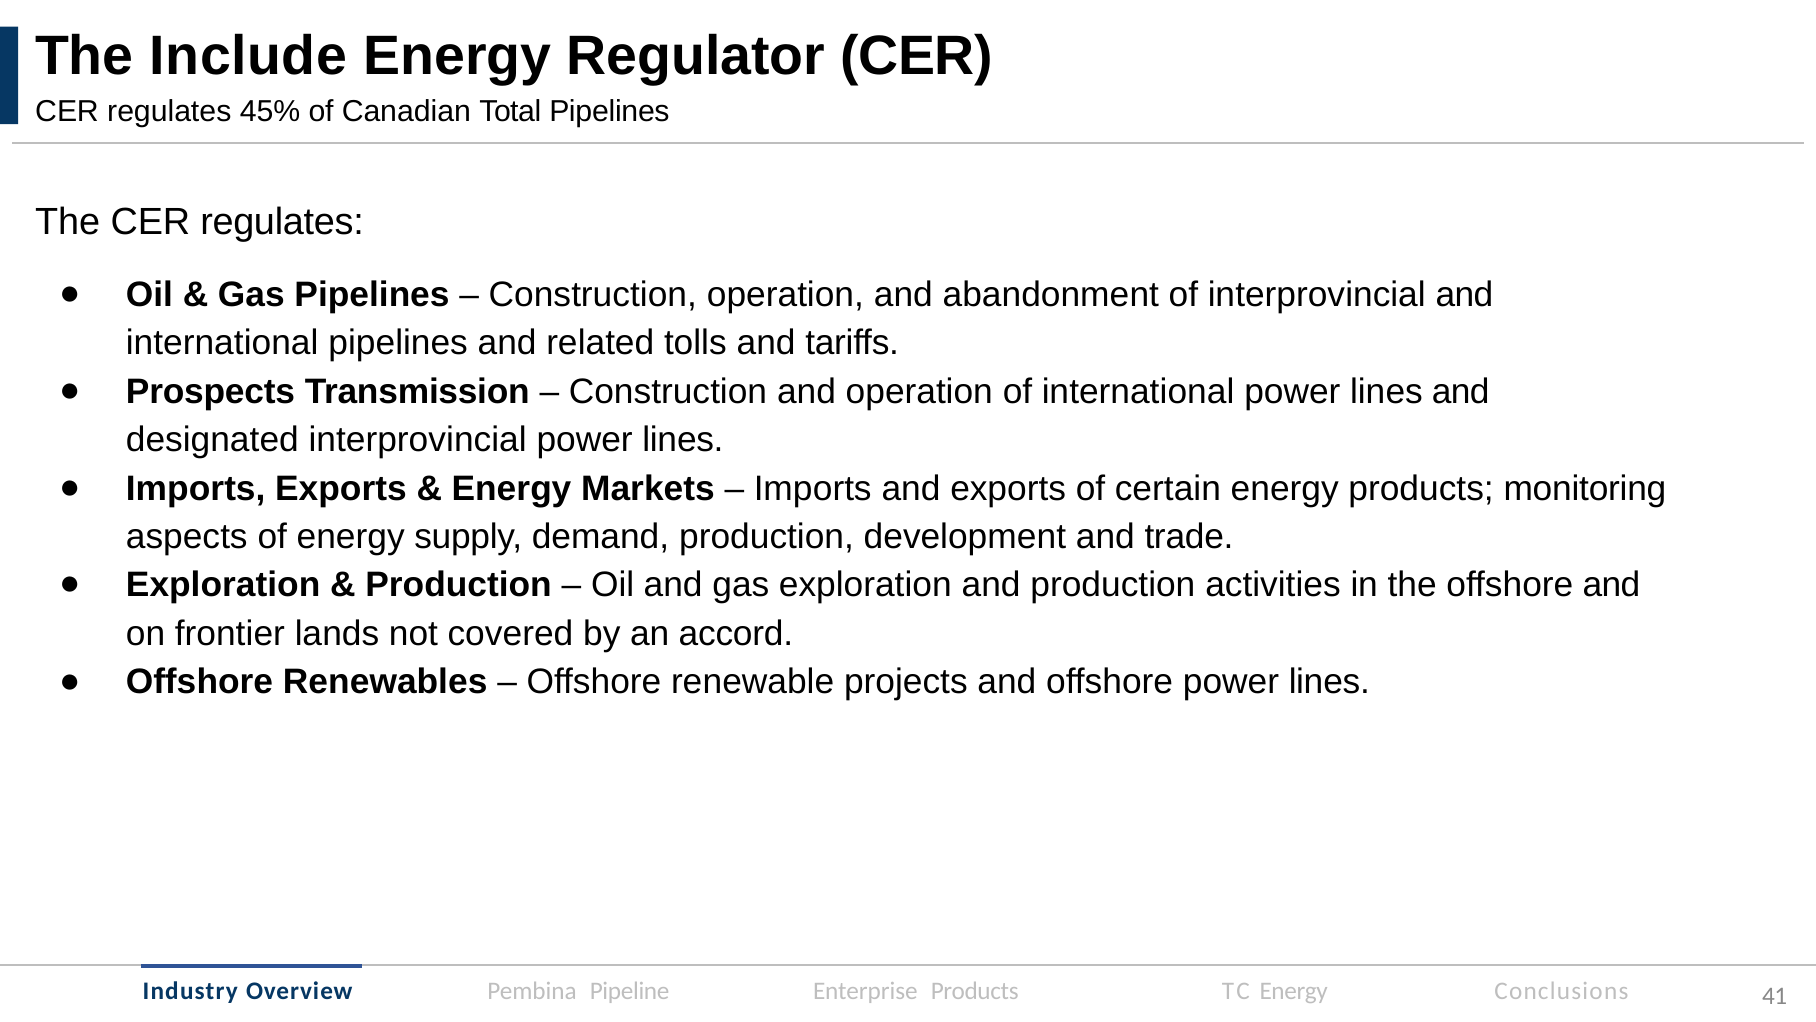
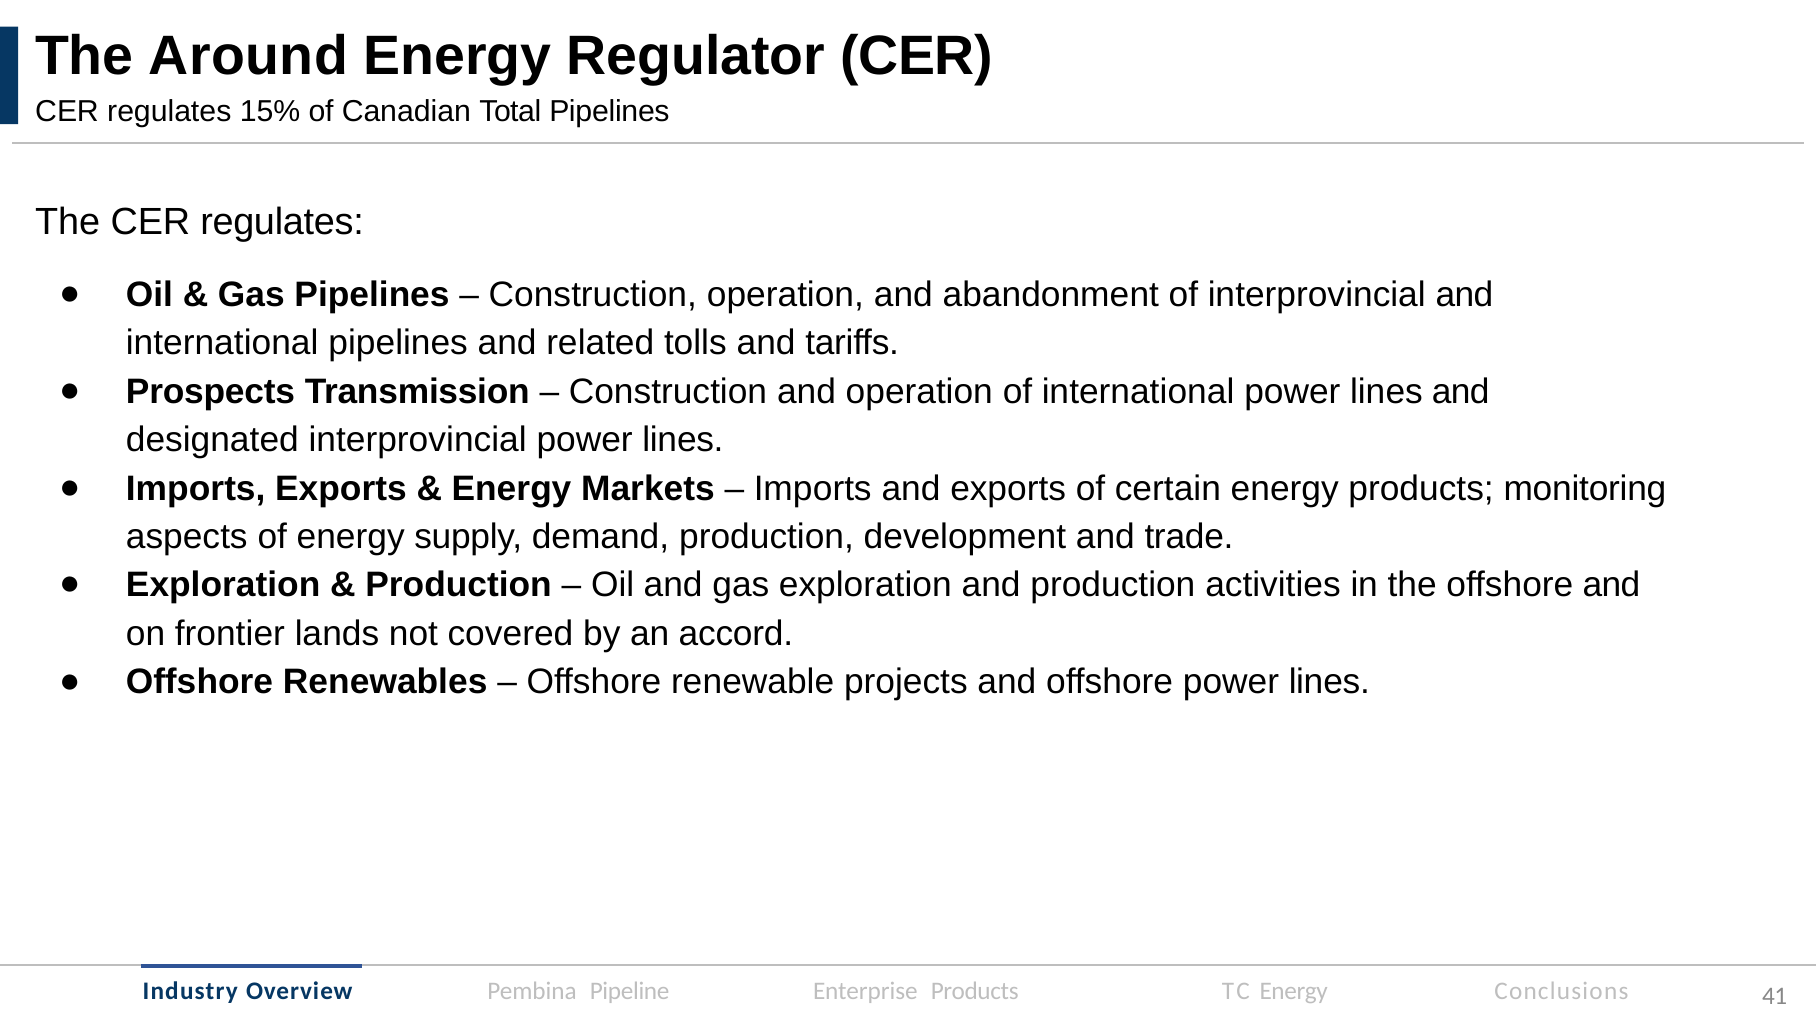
Include: Include -> Around
45%: 45% -> 15%
